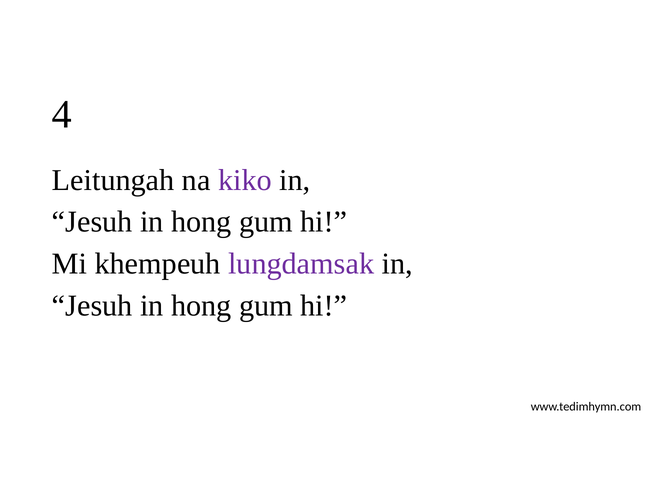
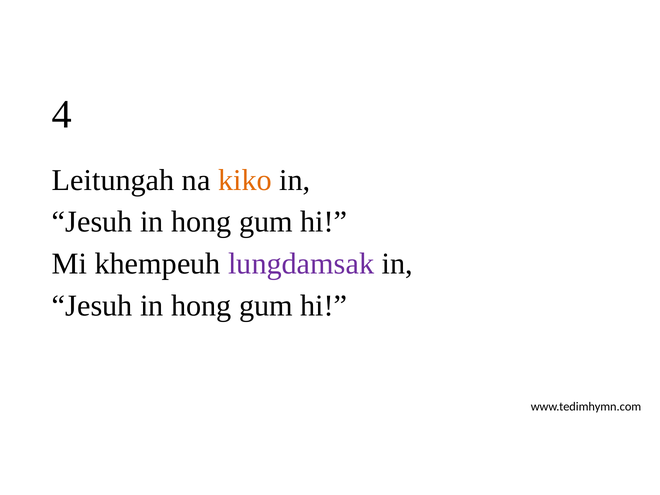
kiko colour: purple -> orange
